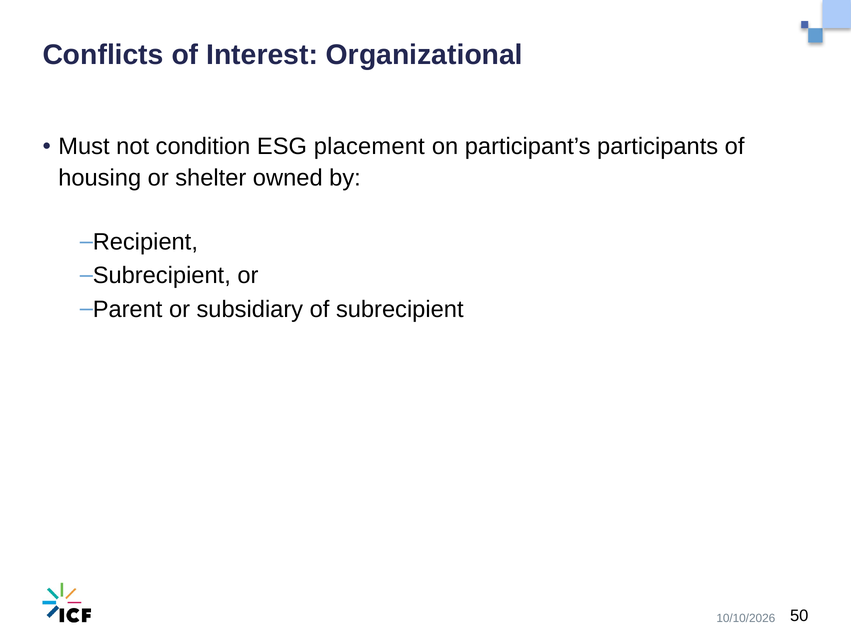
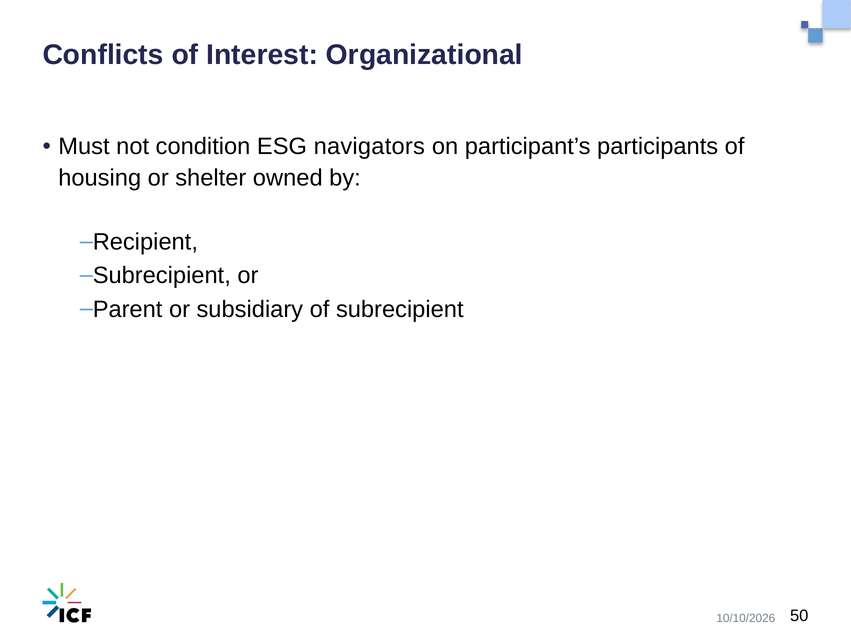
placement: placement -> navigators
